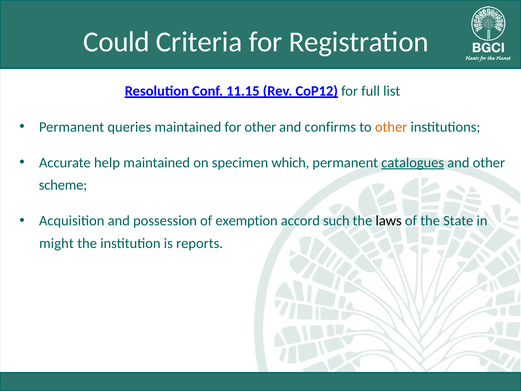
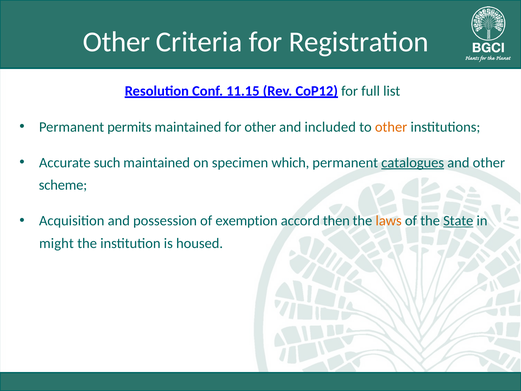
Could at (117, 42): Could -> Other
queries: queries -> permits
confirms: confirms -> included
help: help -> such
such: such -> then
laws colour: black -> orange
State underline: none -> present
reports: reports -> housed
